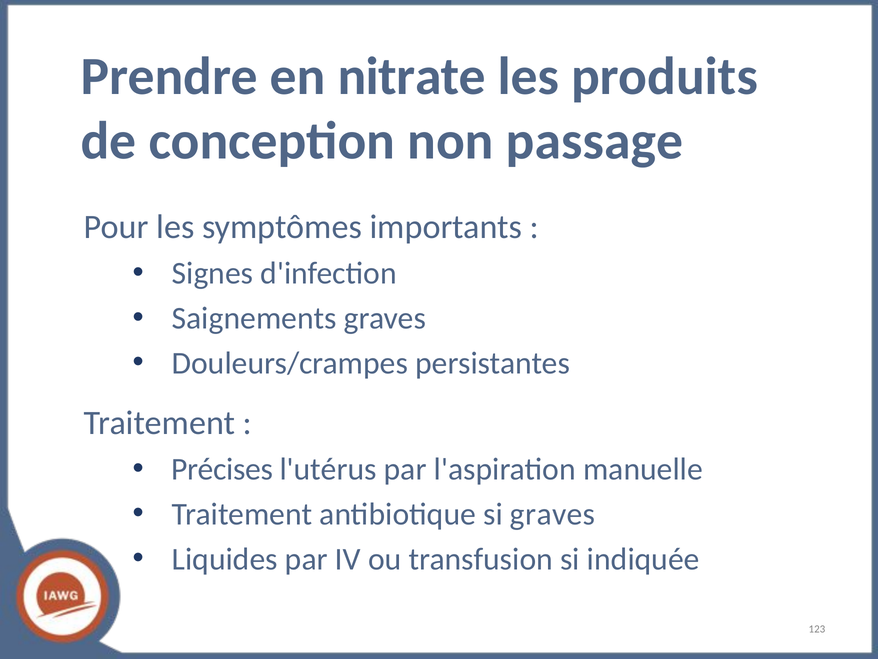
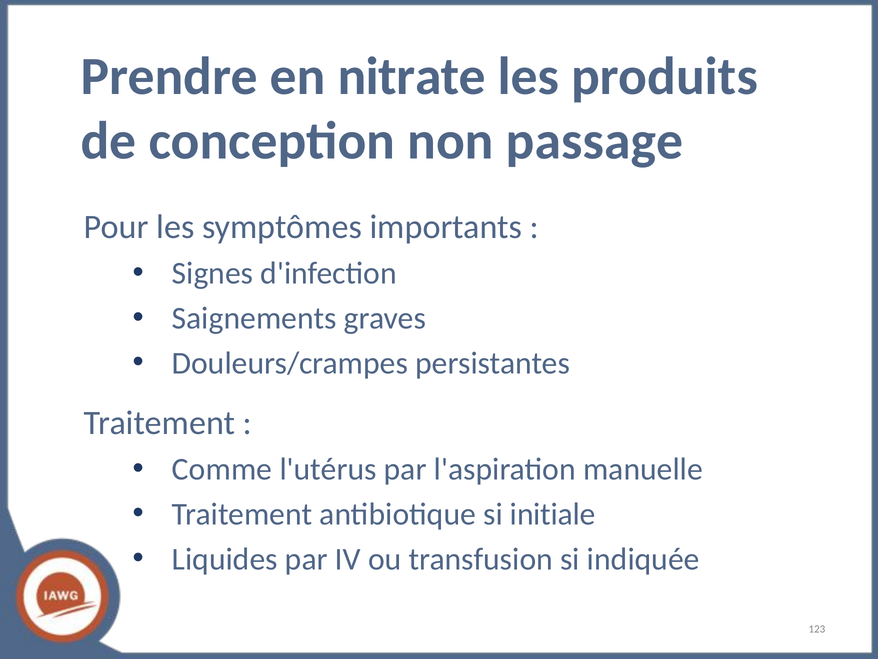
Précises: Précises -> Comme
si graves: graves -> initiale
